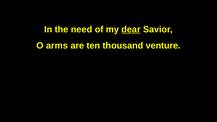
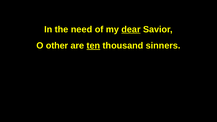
arms: arms -> other
ten underline: none -> present
venture: venture -> sinners
